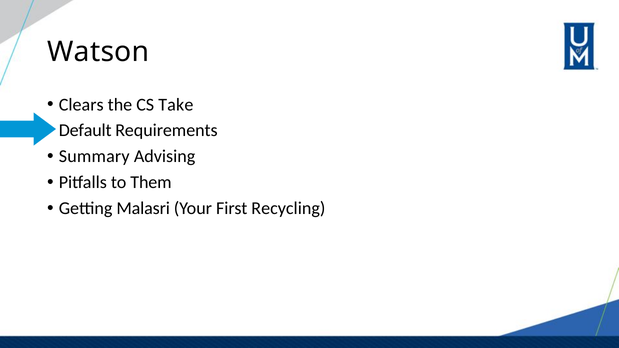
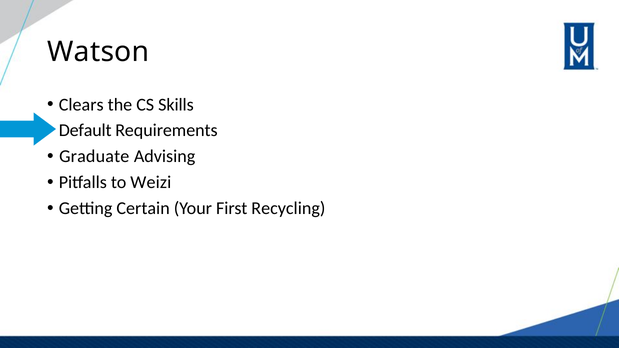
Take: Take -> Skills
Summary: Summary -> Graduate
Them: Them -> Weizi
Malasri: Malasri -> Certain
